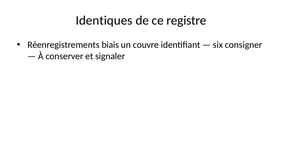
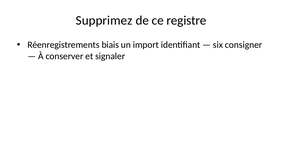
Identiques: Identiques -> Supprimez
couvre: couvre -> import
